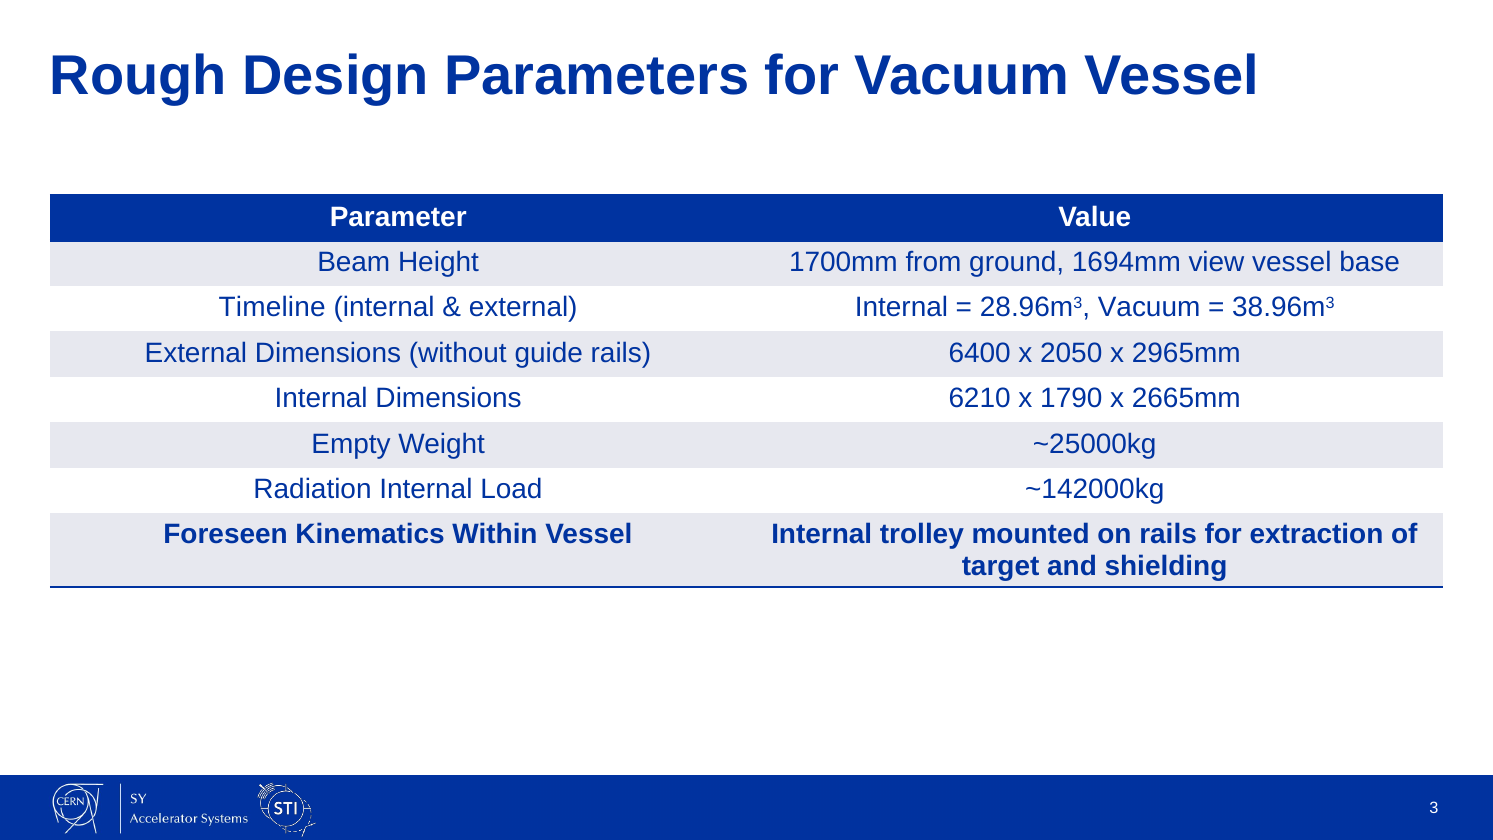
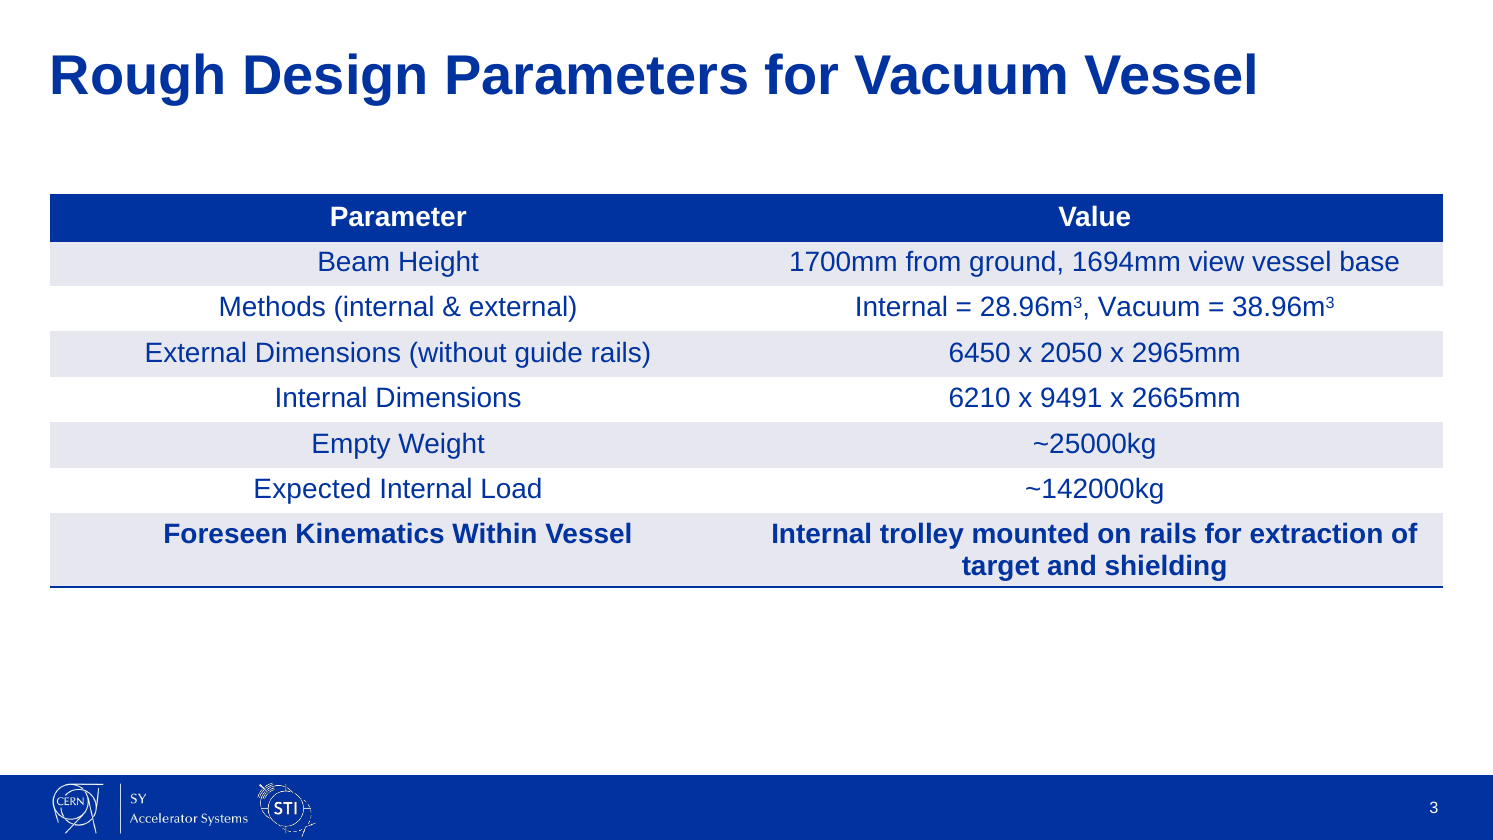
Timeline: Timeline -> Methods
6400: 6400 -> 6450
1790: 1790 -> 9491
Radiation: Radiation -> Expected
